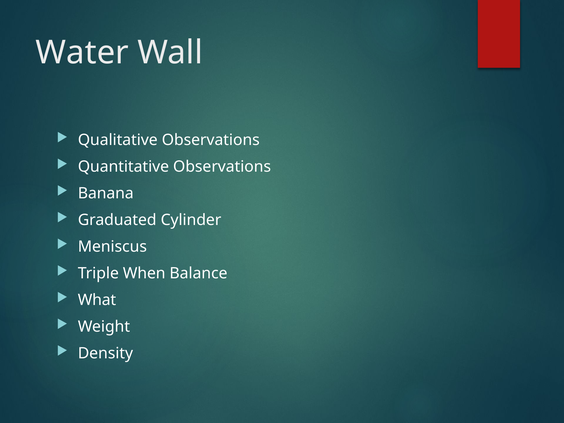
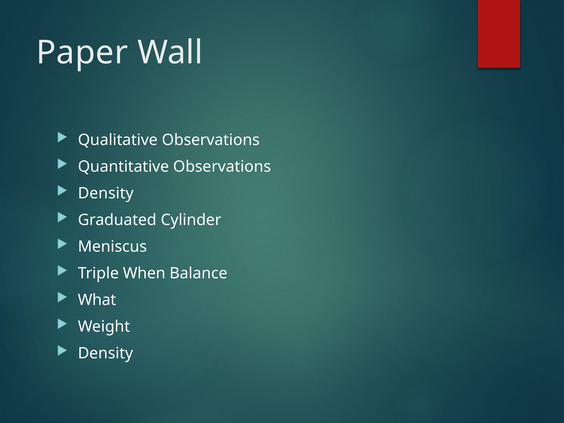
Water: Water -> Paper
Banana at (106, 193): Banana -> Density
